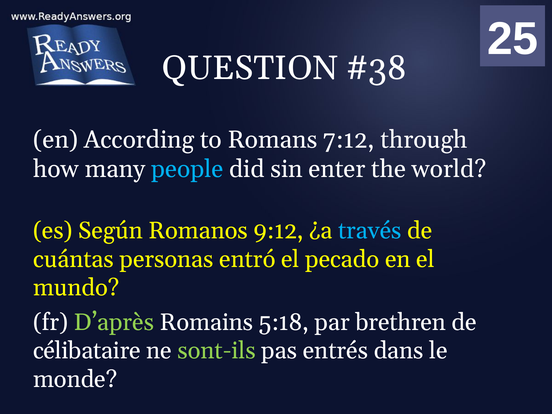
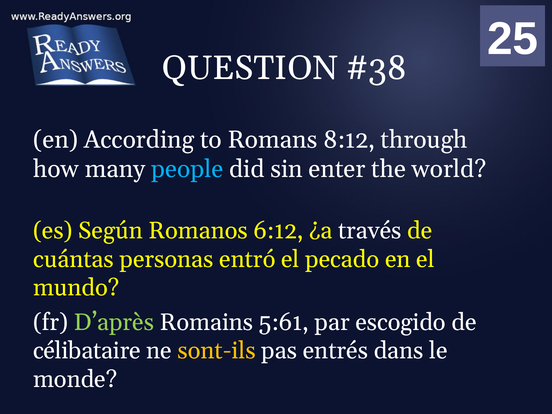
7:12: 7:12 -> 8:12
9:12: 9:12 -> 6:12
través colour: light blue -> white
5:18: 5:18 -> 5:61
brethren: brethren -> escogido
sont-ils colour: light green -> yellow
